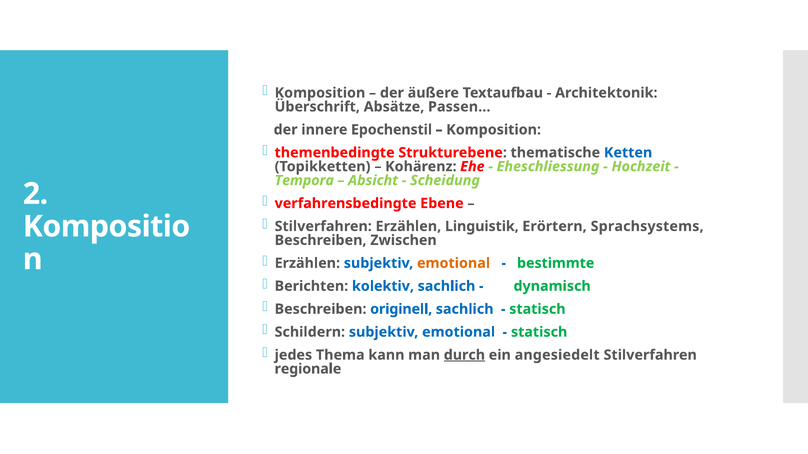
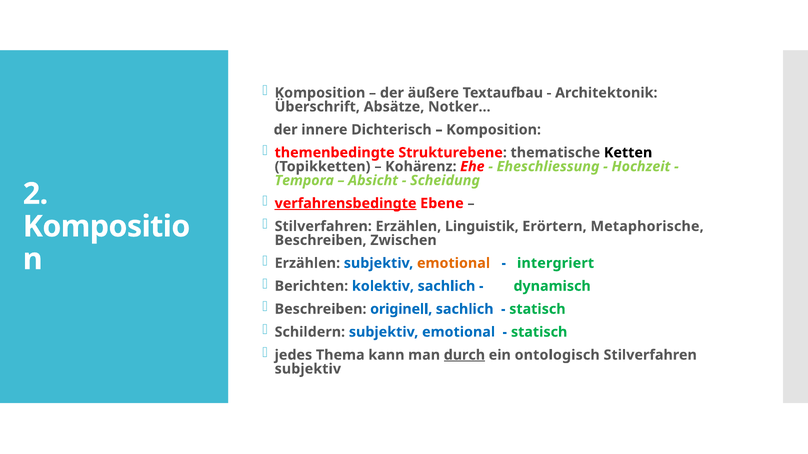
Passen: Passen -> Notker
Epochenstil: Epochenstil -> Dichterisch
Ketten colour: blue -> black
verfahrensbedingte underline: none -> present
Sprachsystems: Sprachsystems -> Metaphorische
bestimmte: bestimmte -> intergriert
angesiedelt: angesiedelt -> ontologisch
regionale at (308, 369): regionale -> subjektiv
